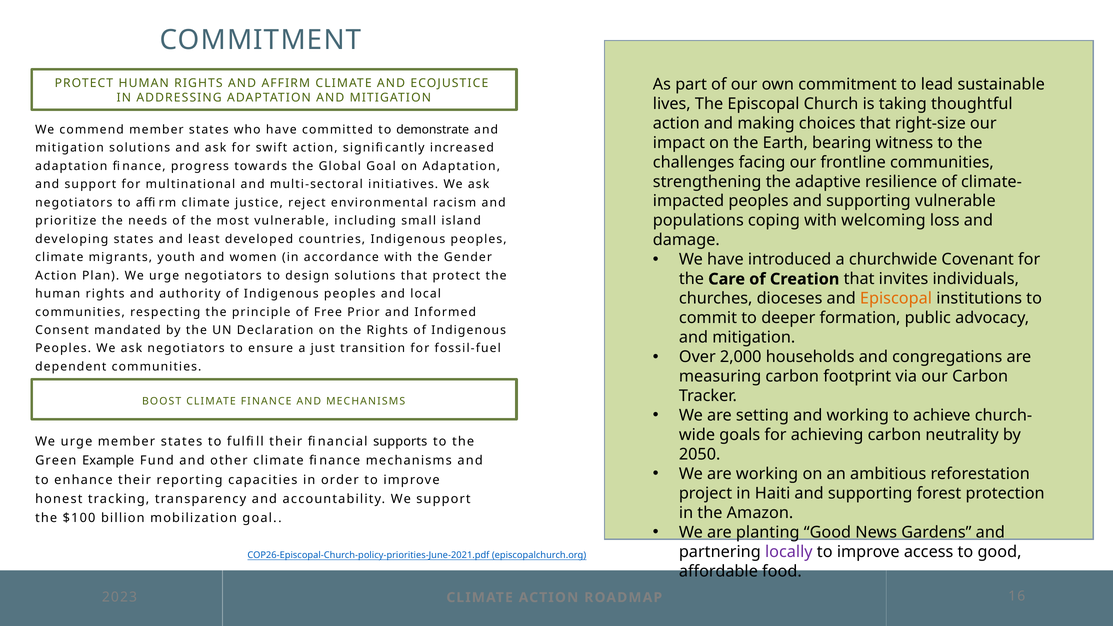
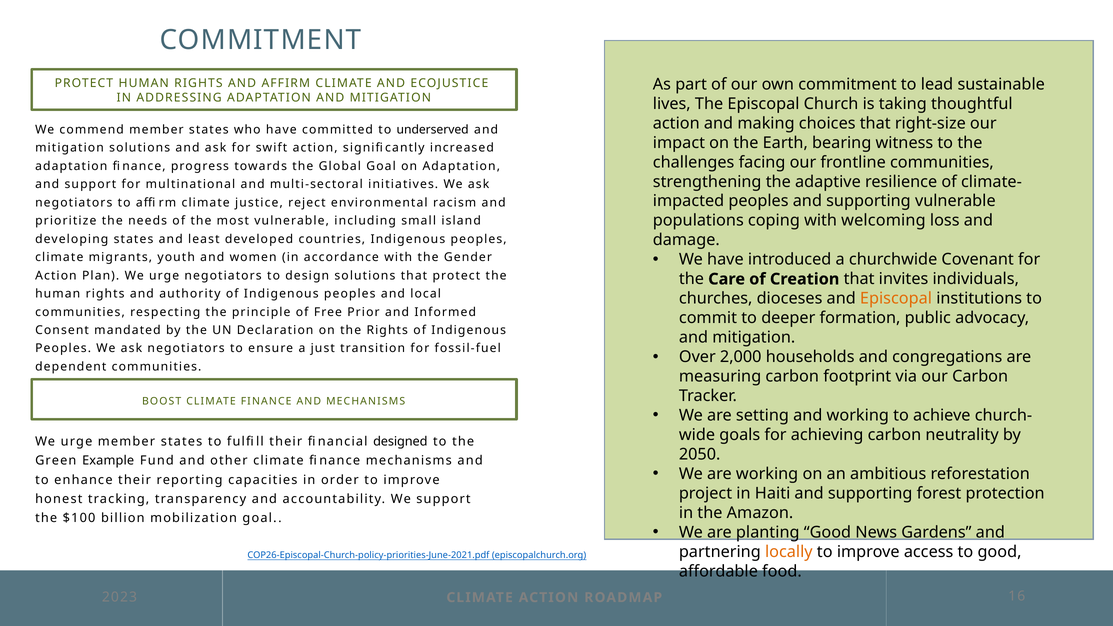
demonstrate: demonstrate -> underserved
supports: supports -> designed
locally colour: purple -> orange
